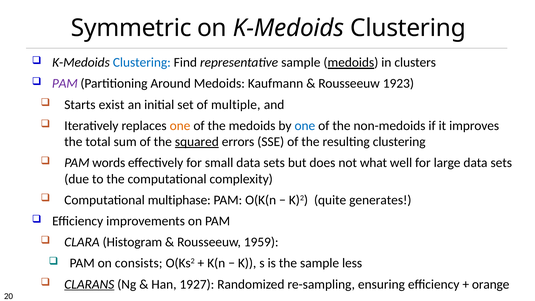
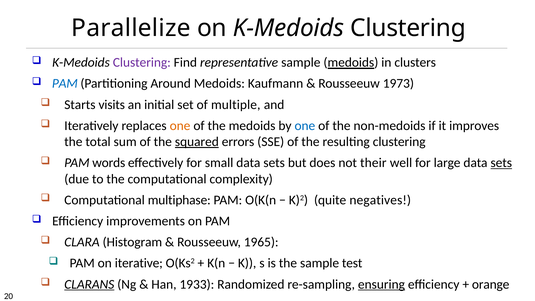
Symmetric: Symmetric -> Parallelize
Clustering at (142, 62) colour: blue -> purple
PAM at (65, 84) colour: purple -> blue
1923: 1923 -> 1973
exist: exist -> visits
what: what -> their
sets at (501, 163) underline: none -> present
generates: generates -> negatives
1959: 1959 -> 1965
consists: consists -> iterative
less: less -> test
1927: 1927 -> 1933
ensuring underline: none -> present
